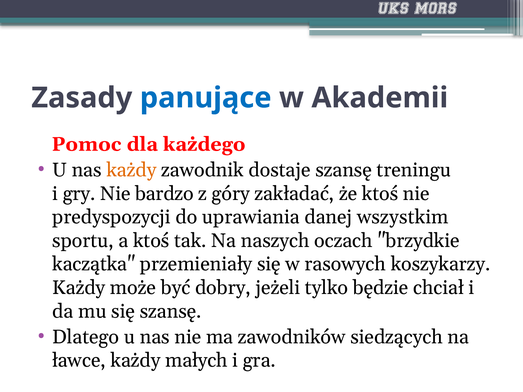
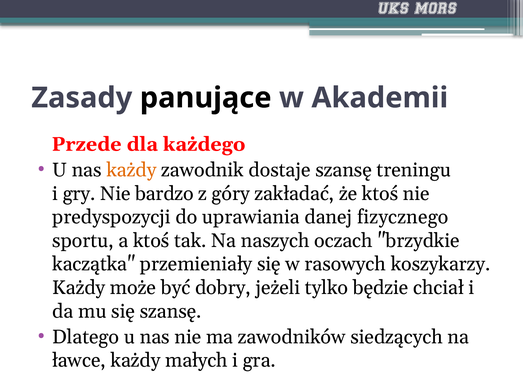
panujące colour: blue -> black
Pomoc: Pomoc -> Przede
wszystkim: wszystkim -> fizycznego
